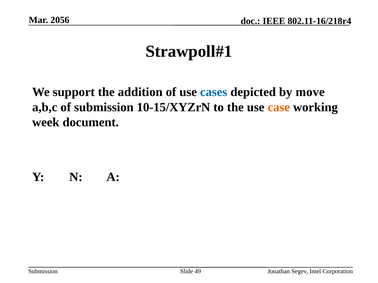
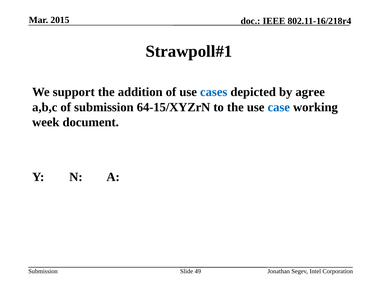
2056: 2056 -> 2015
move: move -> agree
10-15/XYZrN: 10-15/XYZrN -> 64-15/XYZrN
case colour: orange -> blue
